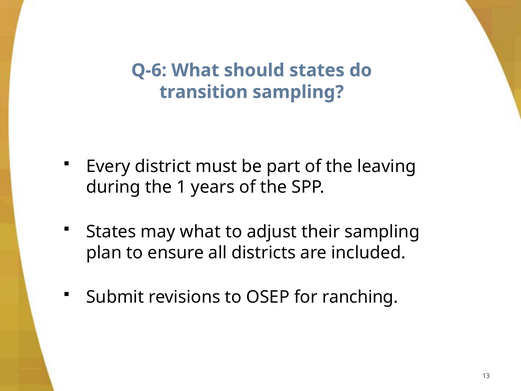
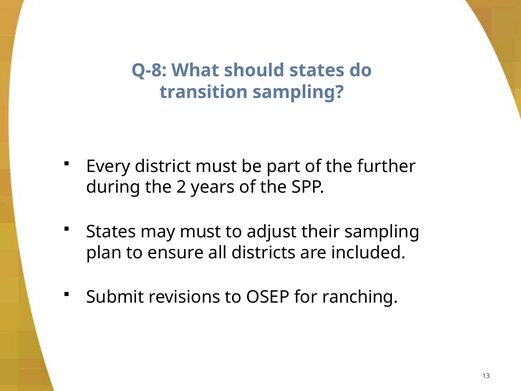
Q-6: Q-6 -> Q-8
leaving: leaving -> further
1: 1 -> 2
may what: what -> must
